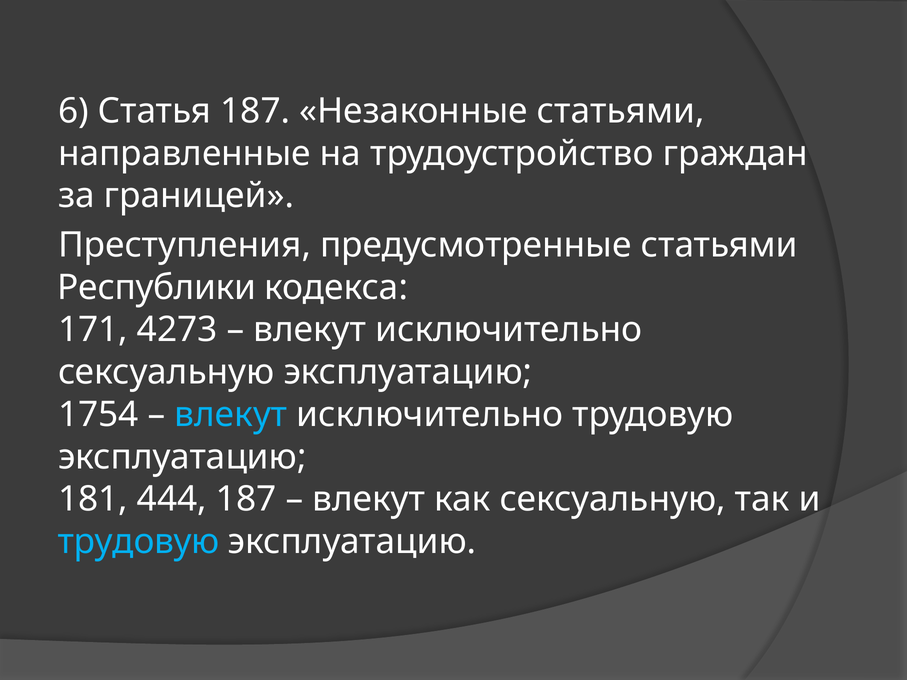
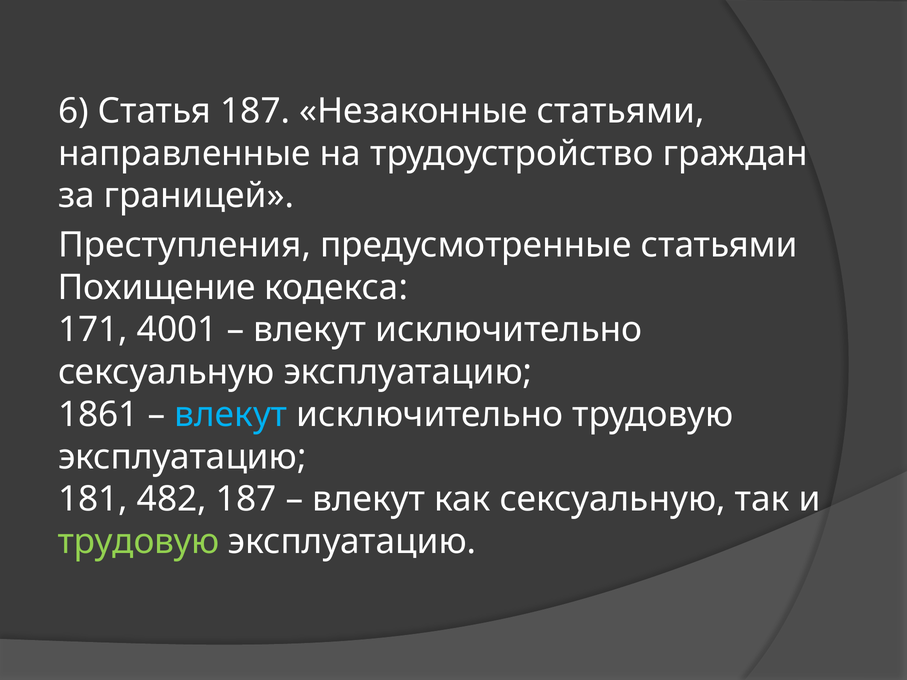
Республики: Республики -> Похищение
4273: 4273 -> 4001
1754: 1754 -> 1861
444: 444 -> 482
трудовую at (139, 542) colour: light blue -> light green
